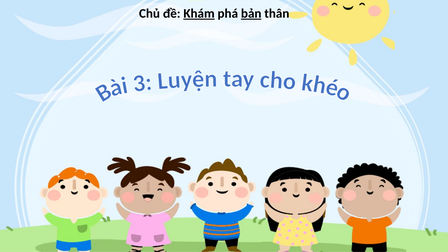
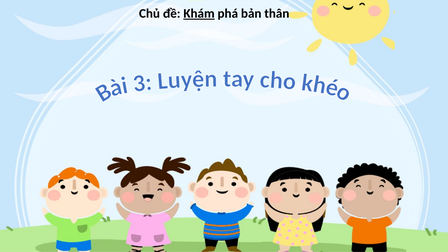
bản underline: present -> none
